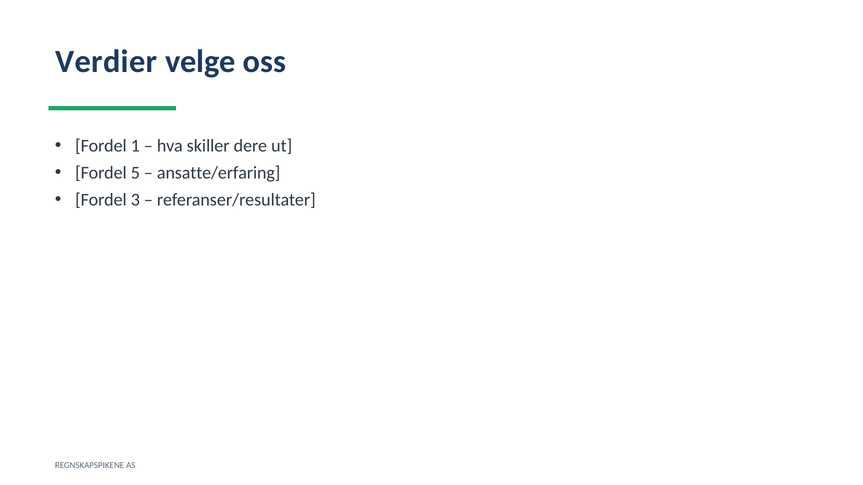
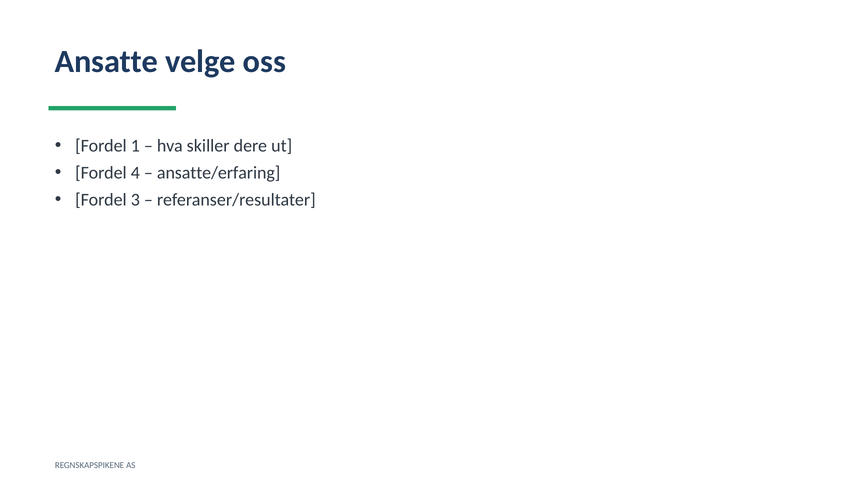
Verdier: Verdier -> Ansatte
5: 5 -> 4
